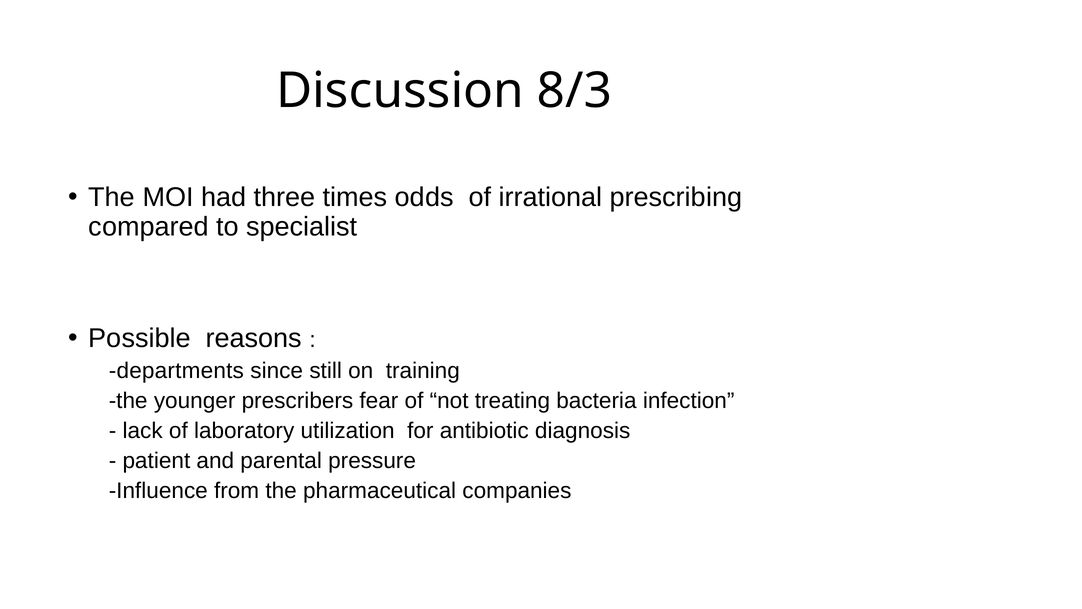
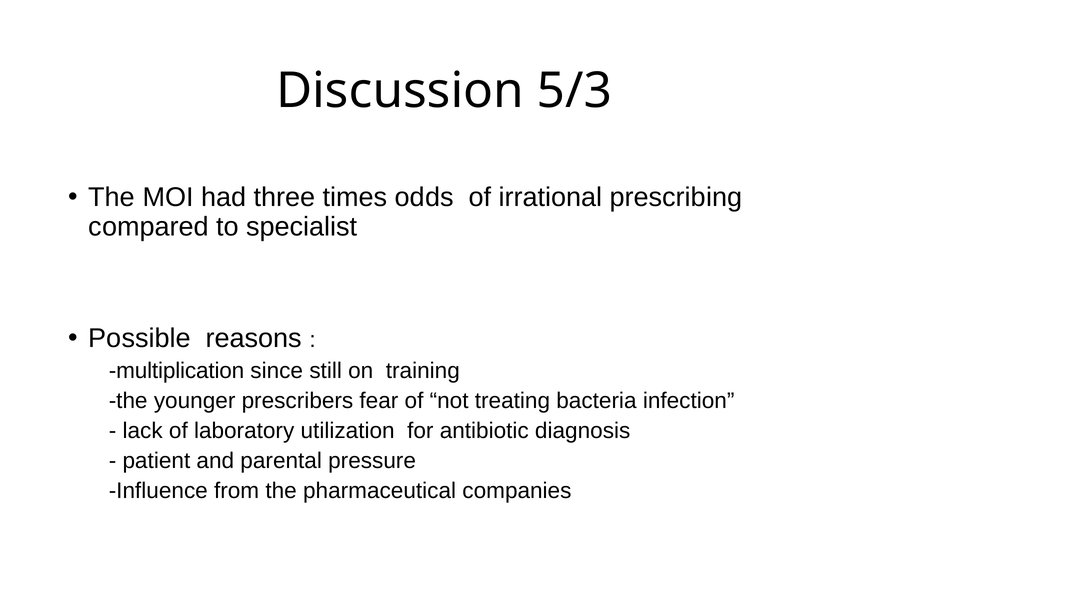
8/3: 8/3 -> 5/3
departments: departments -> multiplication
